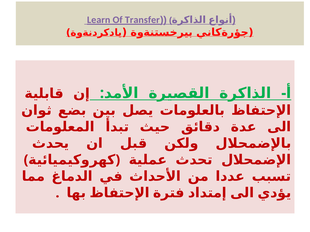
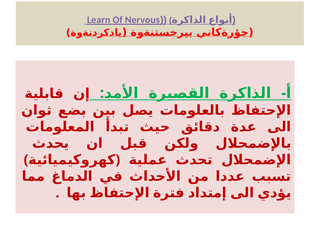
Transfer: Transfer -> Nervous
